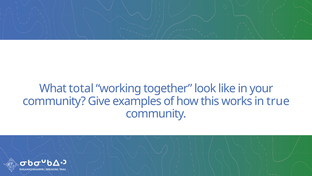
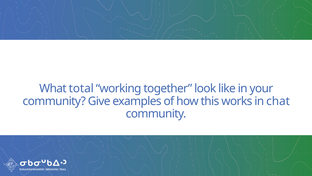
true: true -> chat
